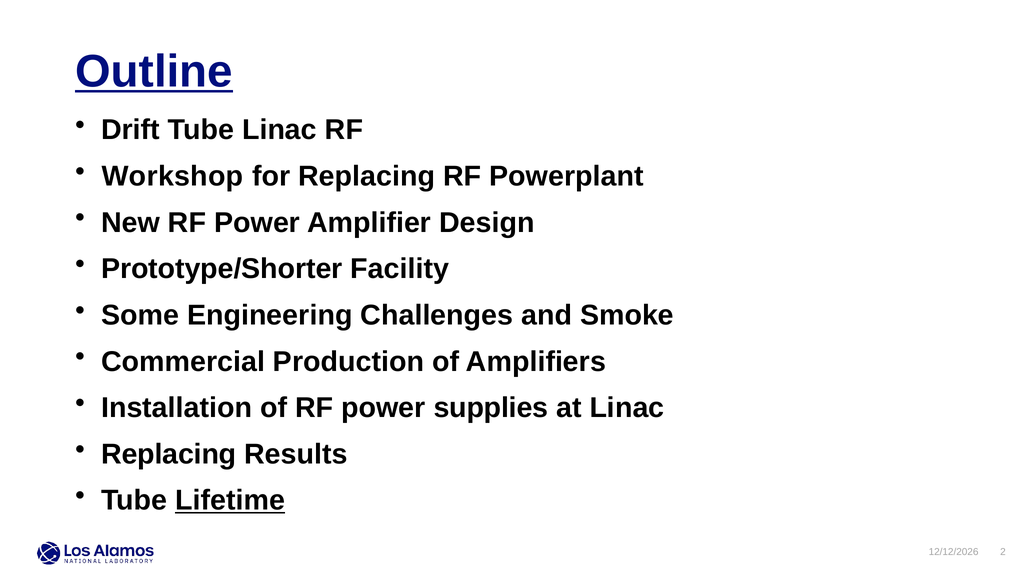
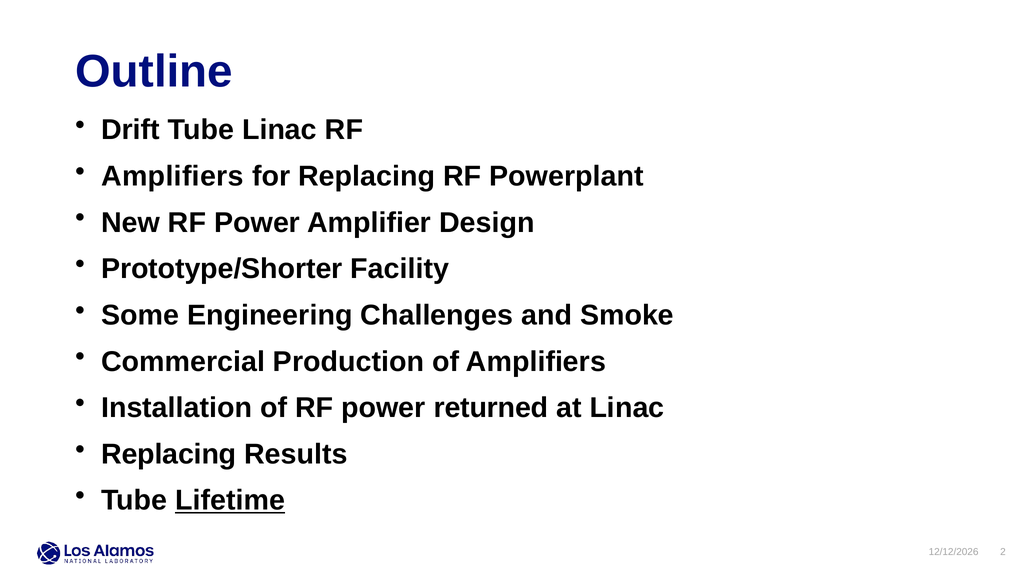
Outline underline: present -> none
Workshop at (172, 176): Workshop -> Amplifiers
supplies: supplies -> returned
